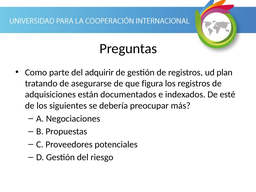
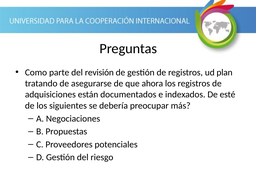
adquirir: adquirir -> revisión
figura: figura -> ahora
